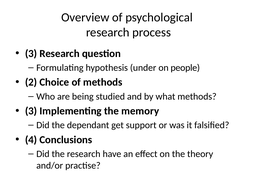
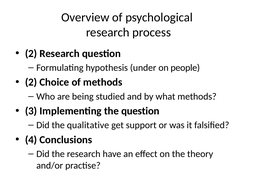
3 at (31, 53): 3 -> 2
the memory: memory -> question
dependant: dependant -> qualitative
